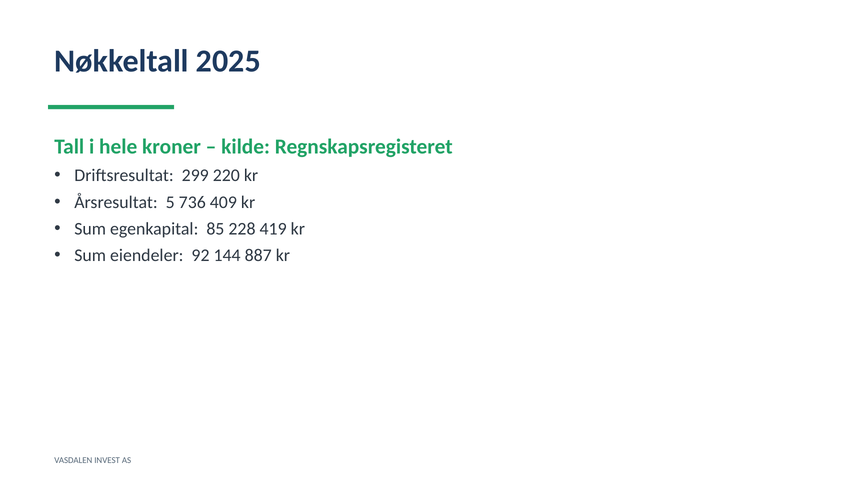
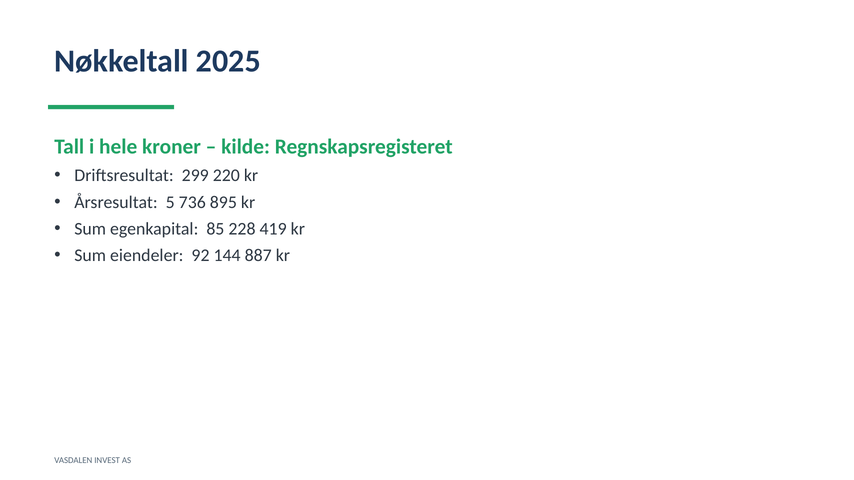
409: 409 -> 895
